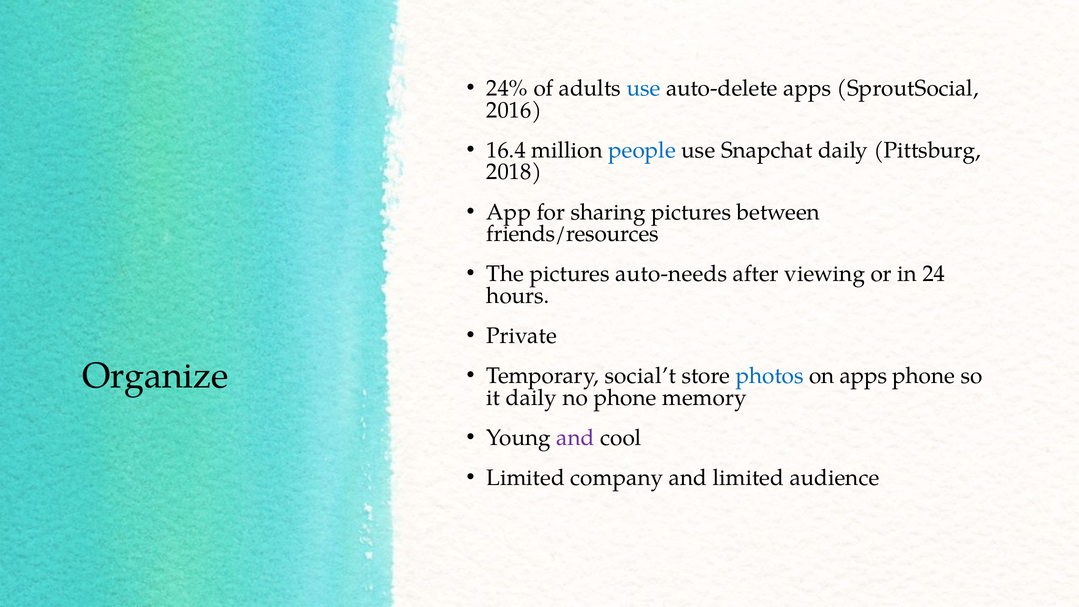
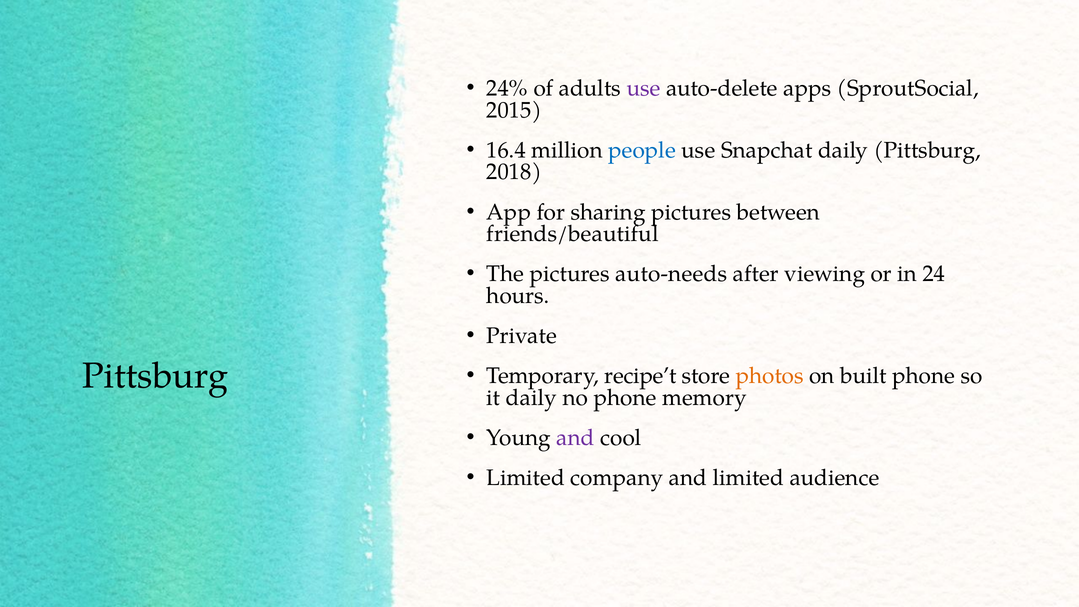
use at (643, 88) colour: blue -> purple
2016: 2016 -> 2015
friends/resources: friends/resources -> friends/beautiful
social’t: social’t -> recipe’t
photos colour: blue -> orange
on apps: apps -> built
Organize at (155, 376): Organize -> Pittsburg
